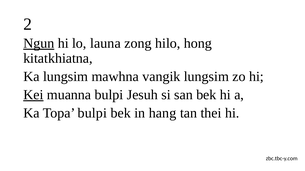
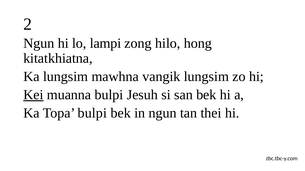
Ngun at (39, 43) underline: present -> none
launa: launa -> lampi
in hang: hang -> ngun
